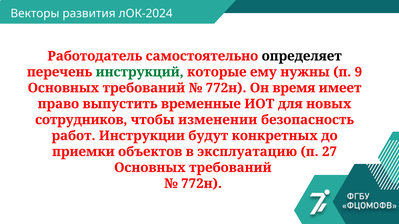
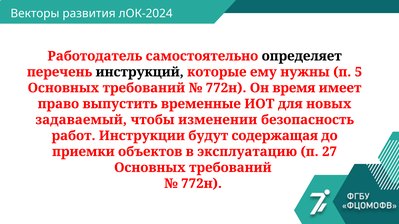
инструкций colour: green -> black
9: 9 -> 5
сотрудников: сотрудников -> задаваемый
конкретных: конкретных -> содержащая
